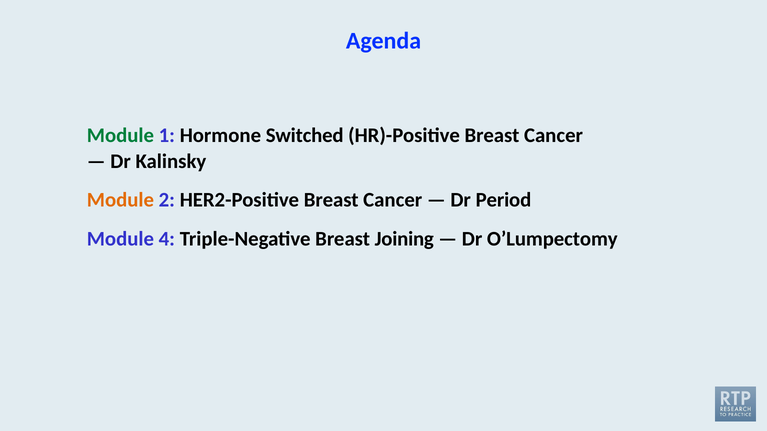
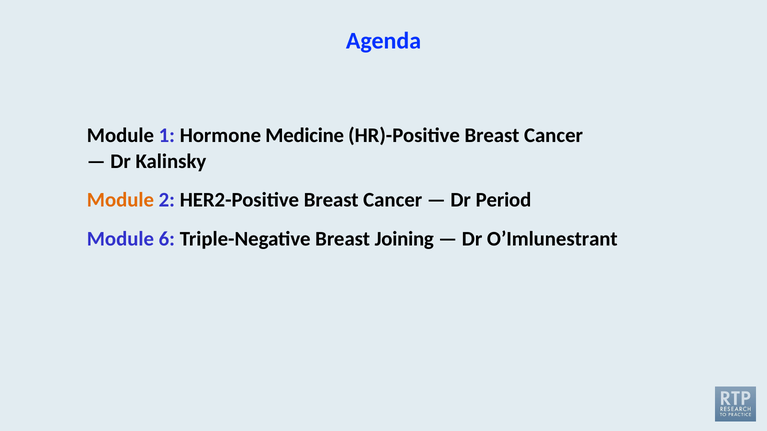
Module at (120, 136) colour: green -> black
Switched: Switched -> Medicine
4: 4 -> 6
O’Lumpectomy: O’Lumpectomy -> O’Imlunestrant
